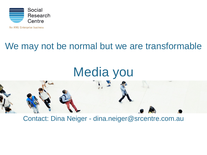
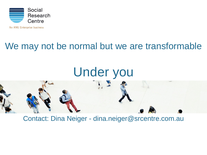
Media: Media -> Under
